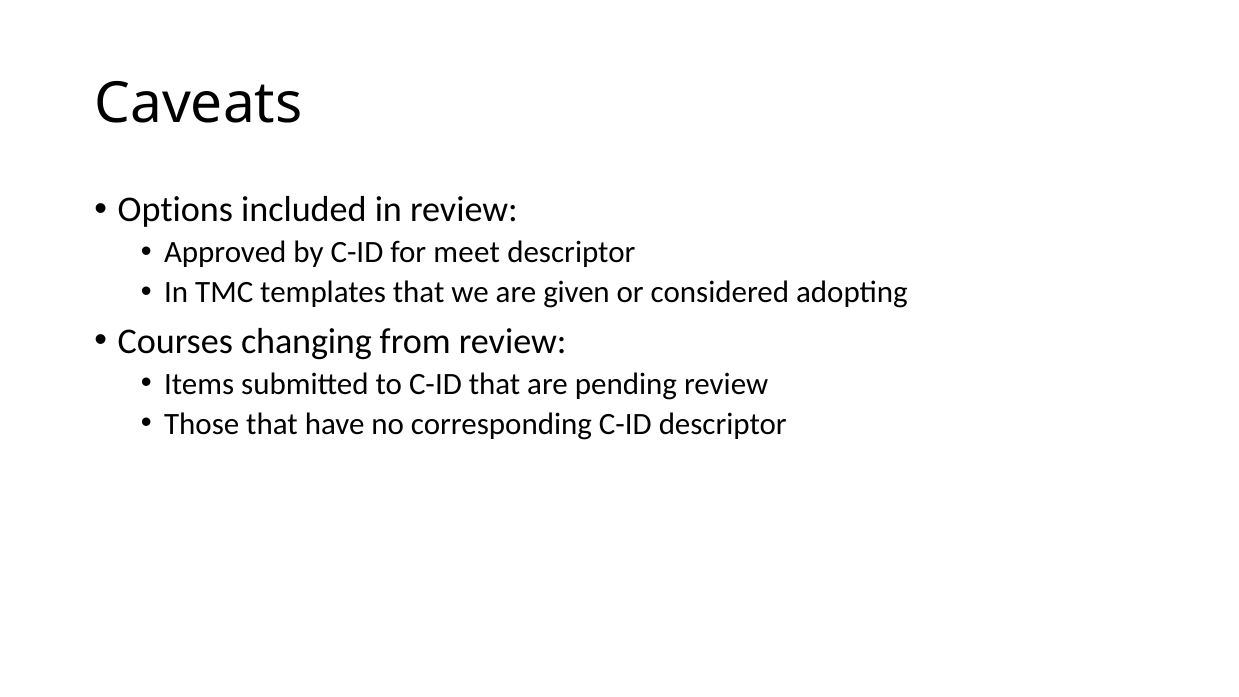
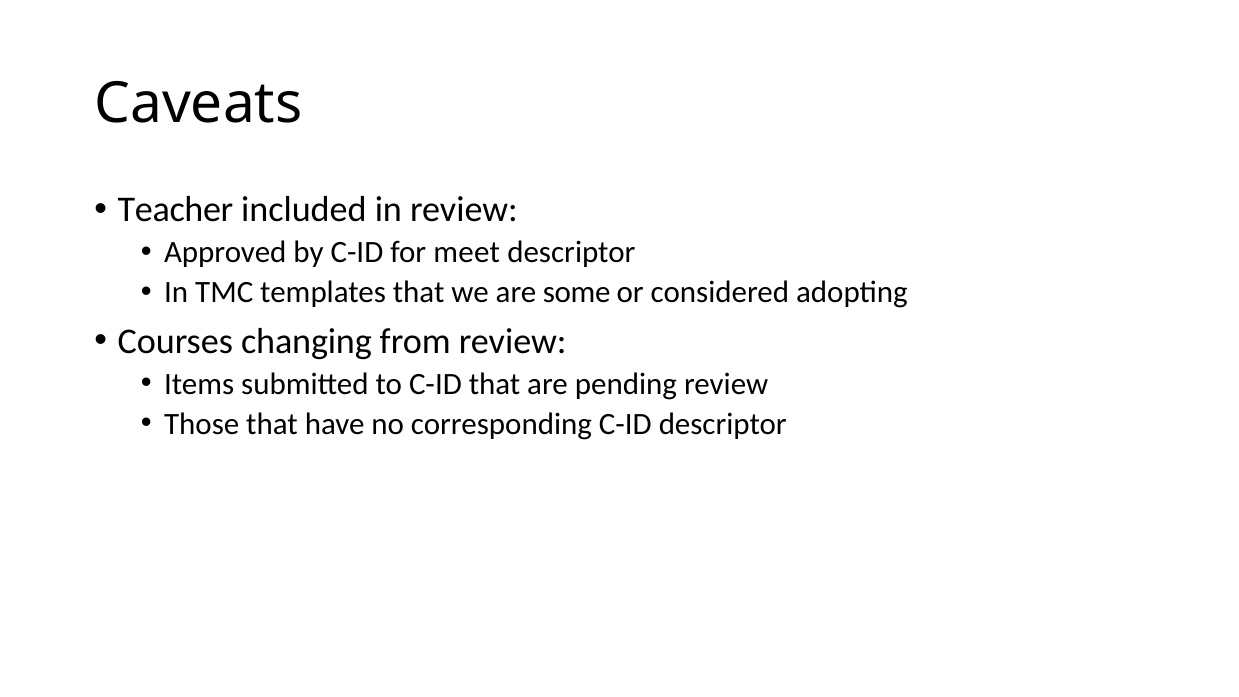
Options: Options -> Teacher
given: given -> some
